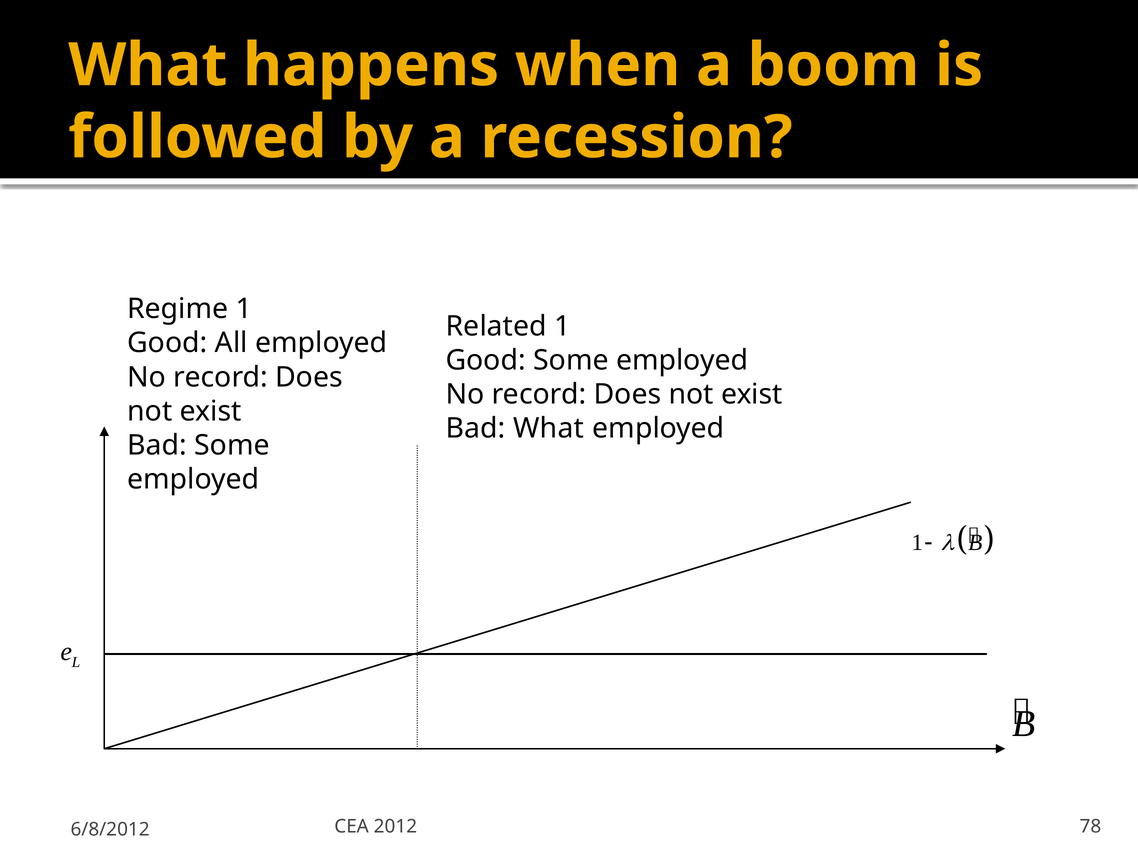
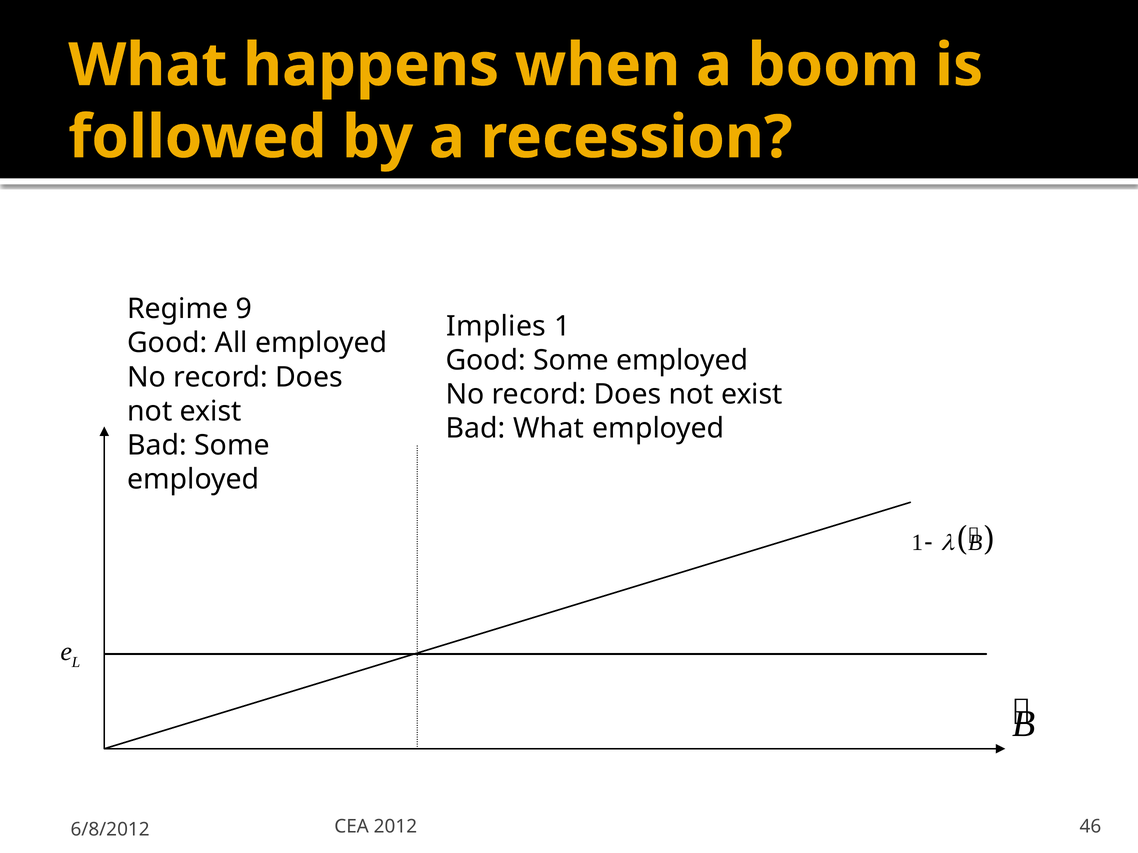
Regime 1: 1 -> 9
Related: Related -> Implies
78: 78 -> 46
